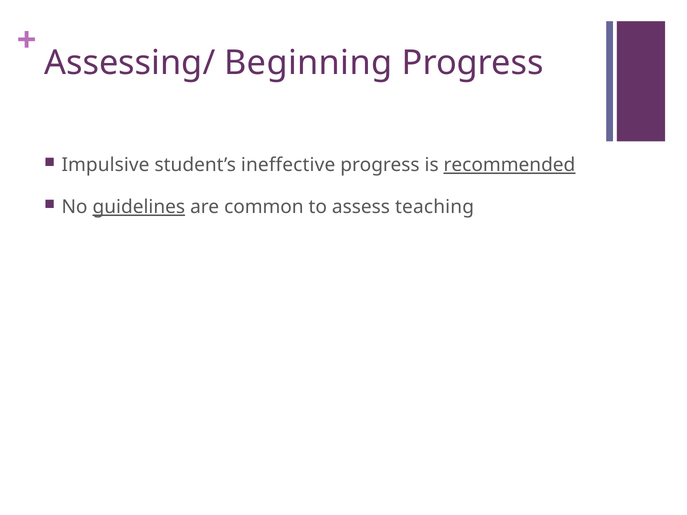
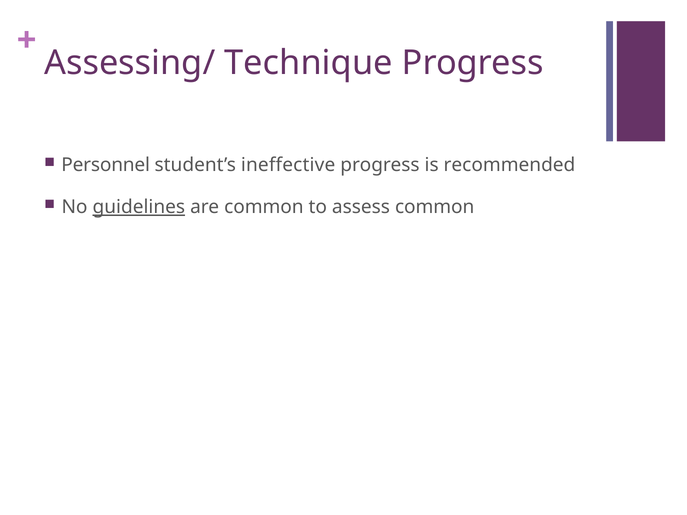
Beginning: Beginning -> Technique
Impulsive: Impulsive -> Personnel
recommended underline: present -> none
assess teaching: teaching -> common
